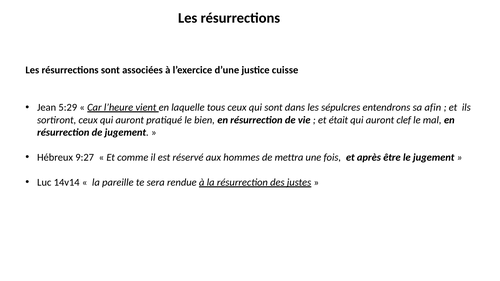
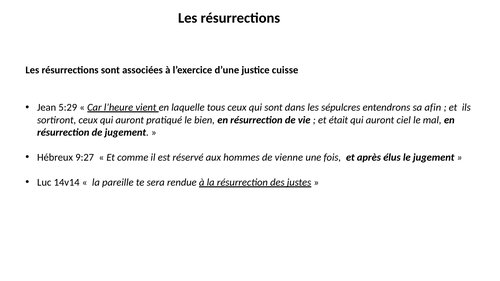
clef: clef -> ciel
mettra: mettra -> vienne
être: être -> élus
